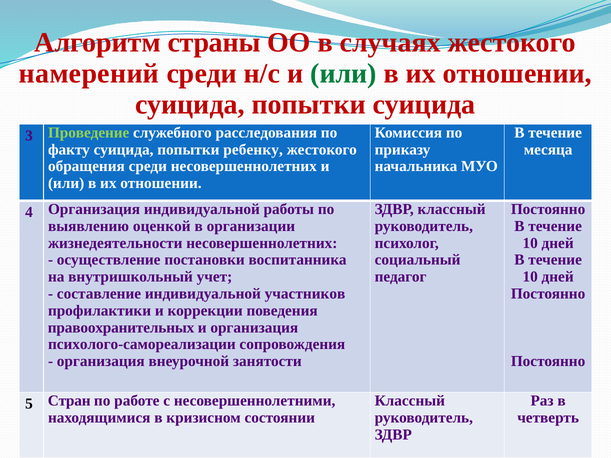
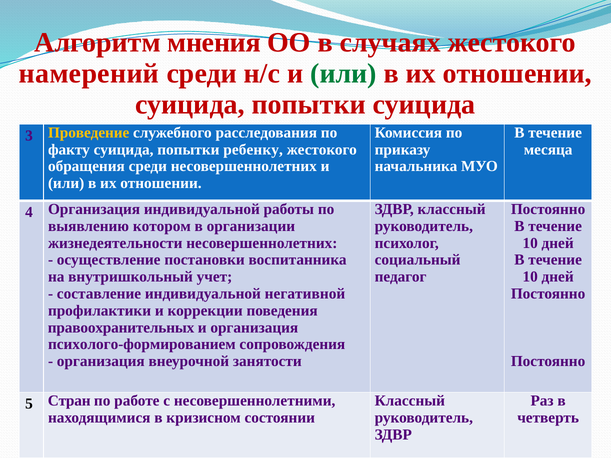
страны: страны -> мнения
Проведение colour: light green -> yellow
оценкой: оценкой -> котором
участников: участников -> негативной
психолого-самореализации: психолого-самореализации -> психолого-формированием
